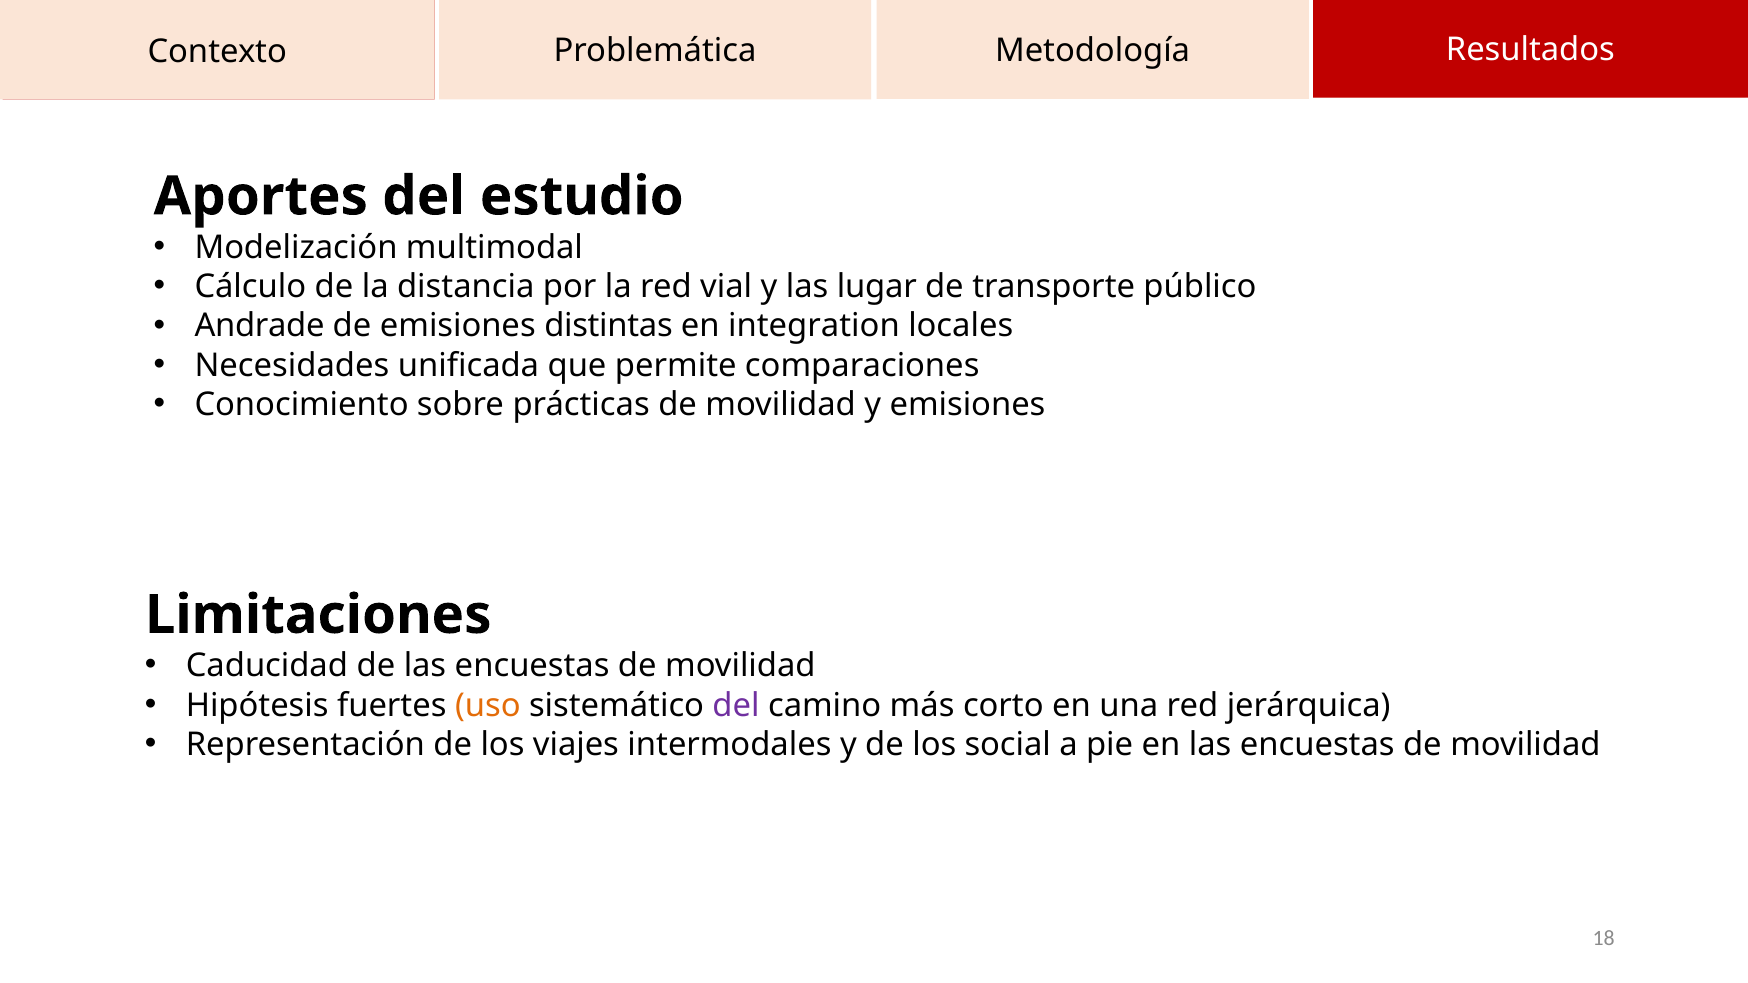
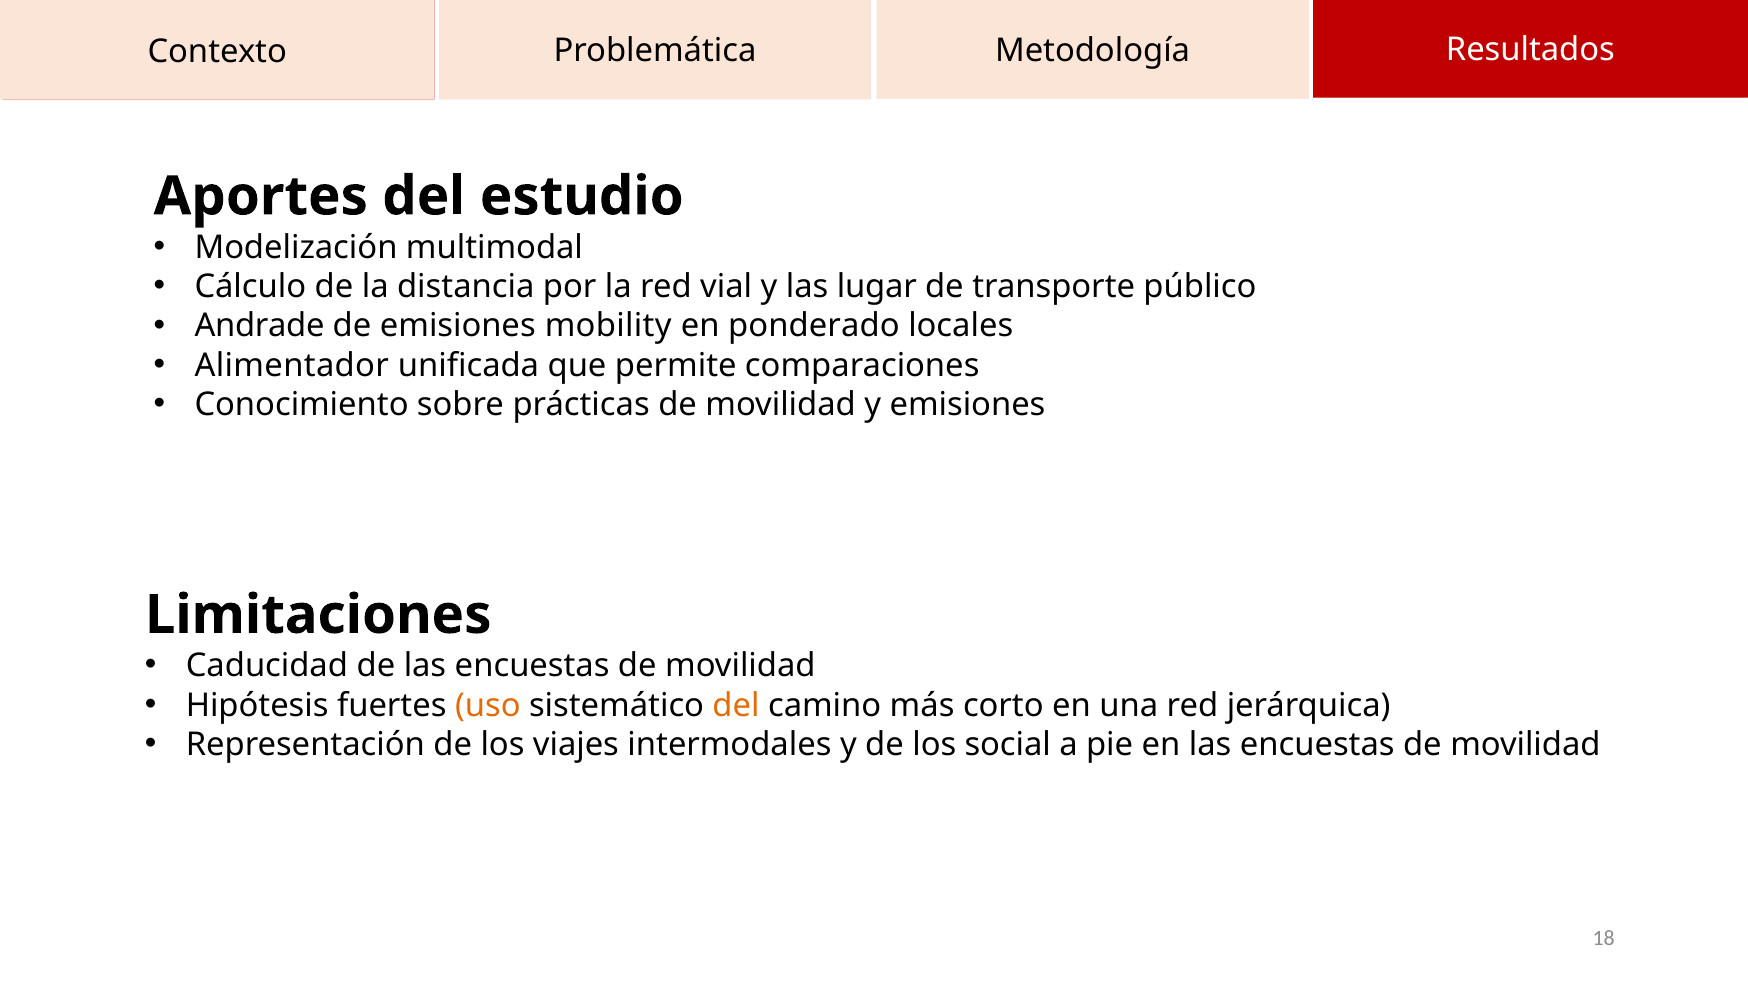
distintas: distintas -> mobility
integration: integration -> ponderado
Necesidades: Necesidades -> Alimentador
del at (736, 705) colour: purple -> orange
